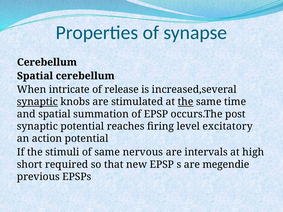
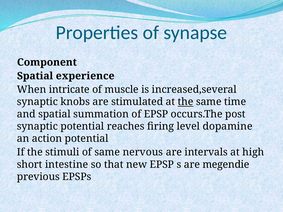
Cerebellum at (47, 62): Cerebellum -> Component
Spatial cerebellum: cerebellum -> experience
release: release -> muscle
synaptic at (37, 102) underline: present -> none
excitatory: excitatory -> dopamine
required: required -> intestine
